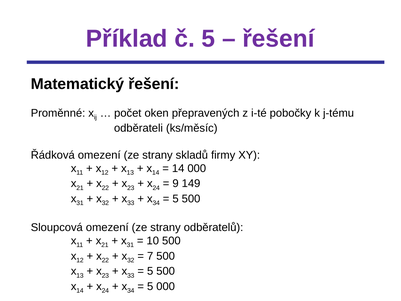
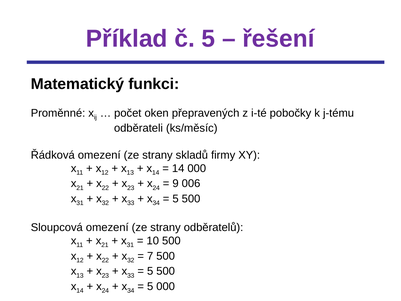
Matematický řešení: řešení -> funkci
149: 149 -> 006
